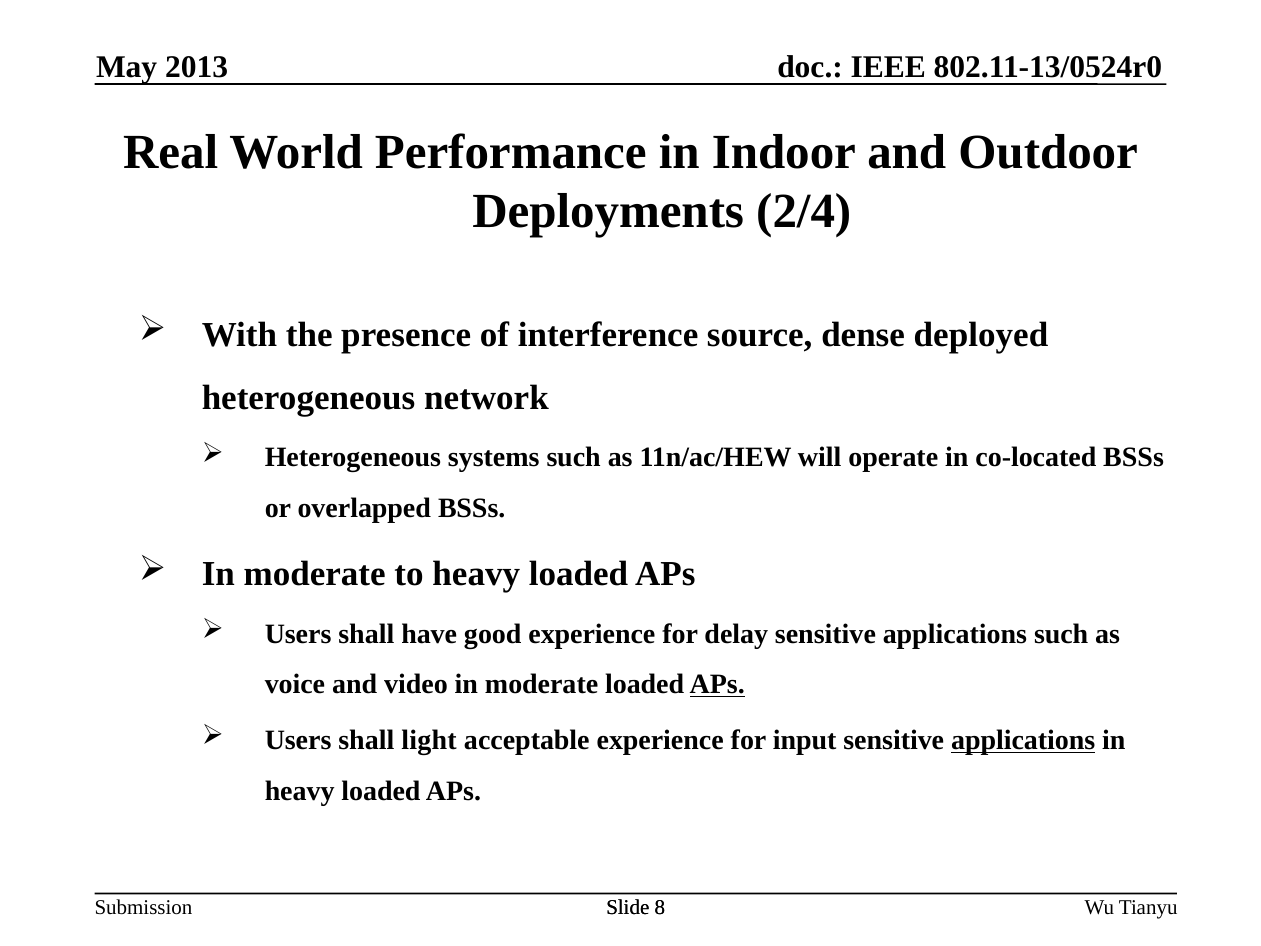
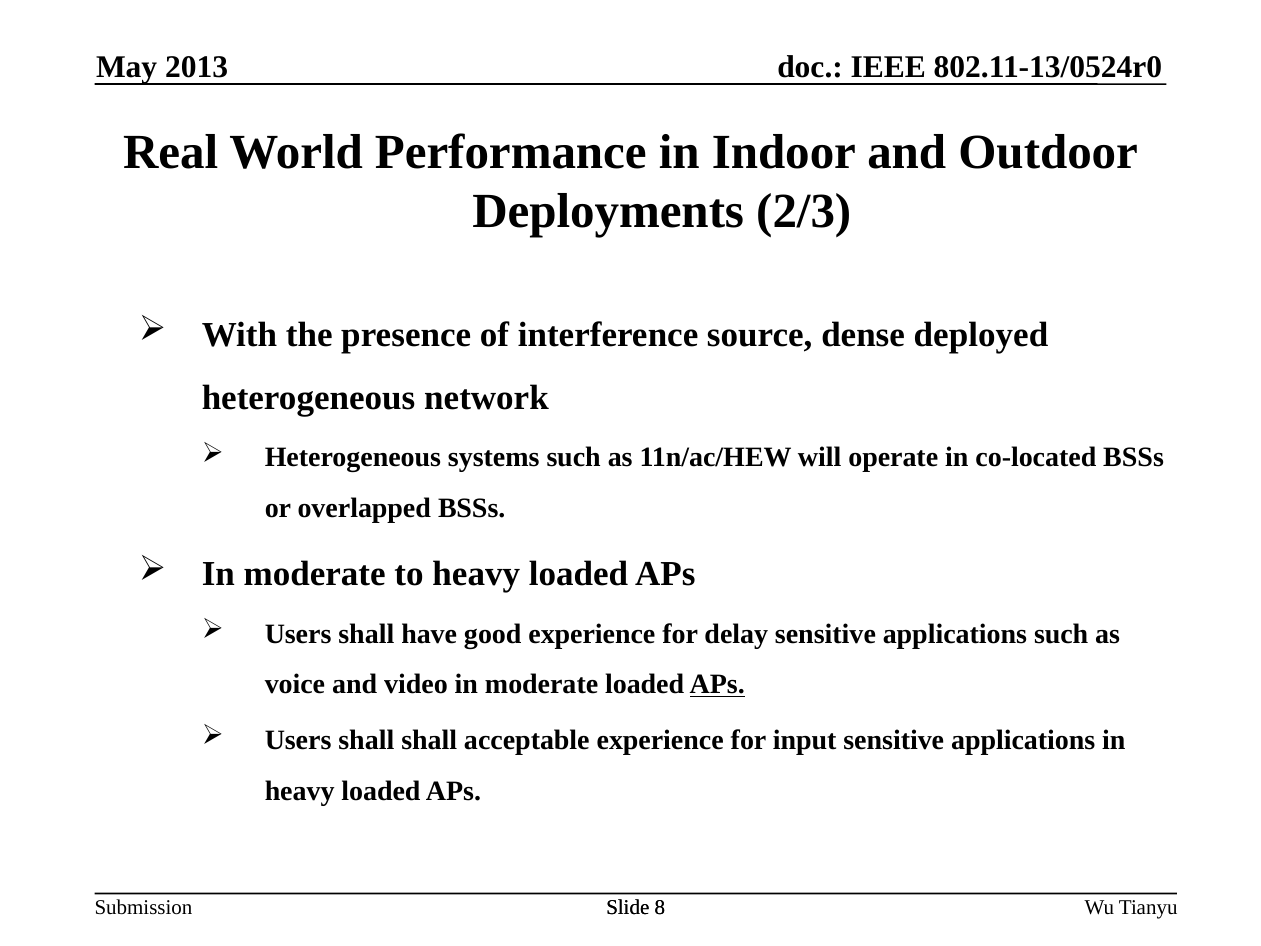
2/4: 2/4 -> 2/3
shall light: light -> shall
applications at (1023, 740) underline: present -> none
